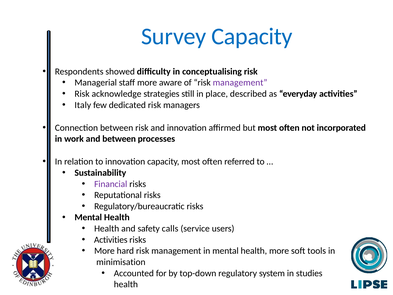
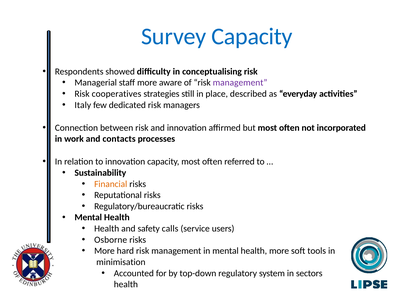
acknowledge: acknowledge -> cooperatives
and between: between -> contacts
Financial colour: purple -> orange
Activities at (111, 240): Activities -> Osborne
studies: studies -> sectors
